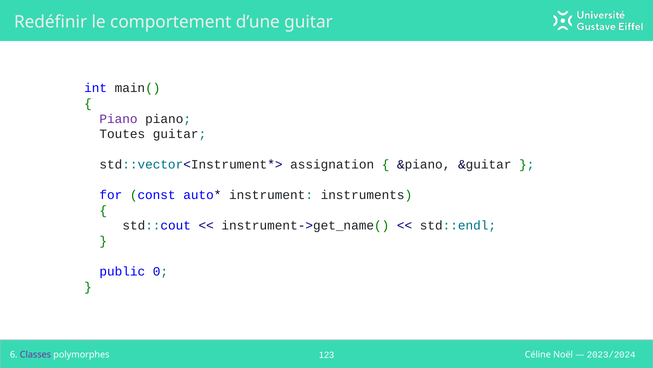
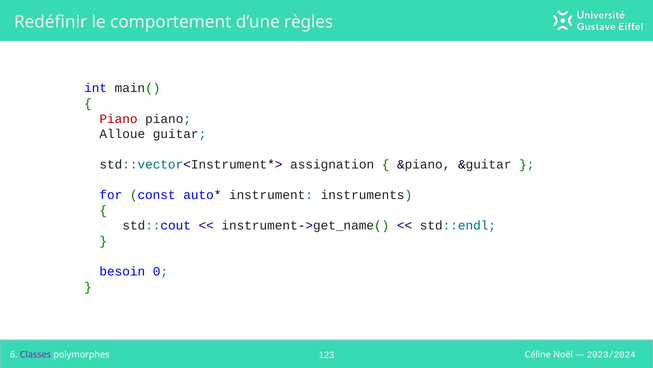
d’une guitar: guitar -> règles
Piano at (118, 119) colour: purple -> red
Toutes: Toutes -> Alloue
public: public -> besoin
